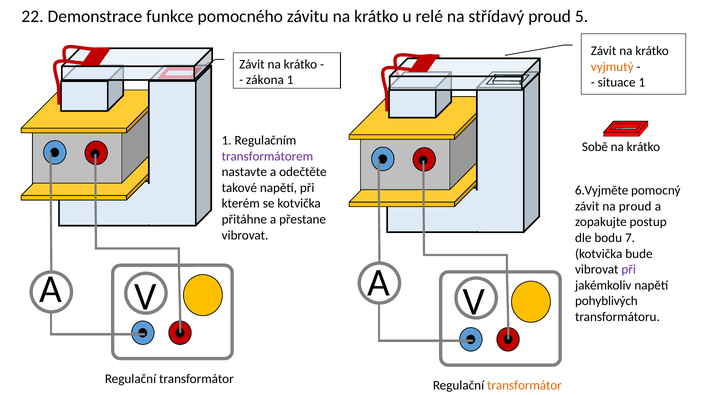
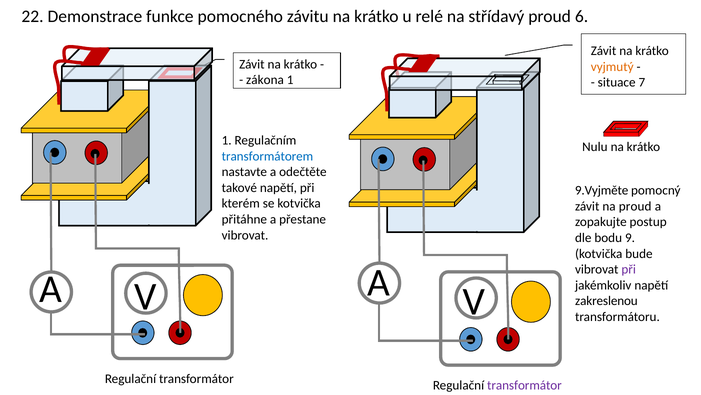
5: 5 -> 6
situace 1: 1 -> 7
Sobě: Sobě -> Nulu
transformátorem colour: purple -> blue
6.Vyjměte: 6.Vyjměte -> 9.Vyjměte
7: 7 -> 9
pohyblivých: pohyblivých -> zakreslenou
transformátor at (524, 385) colour: orange -> purple
